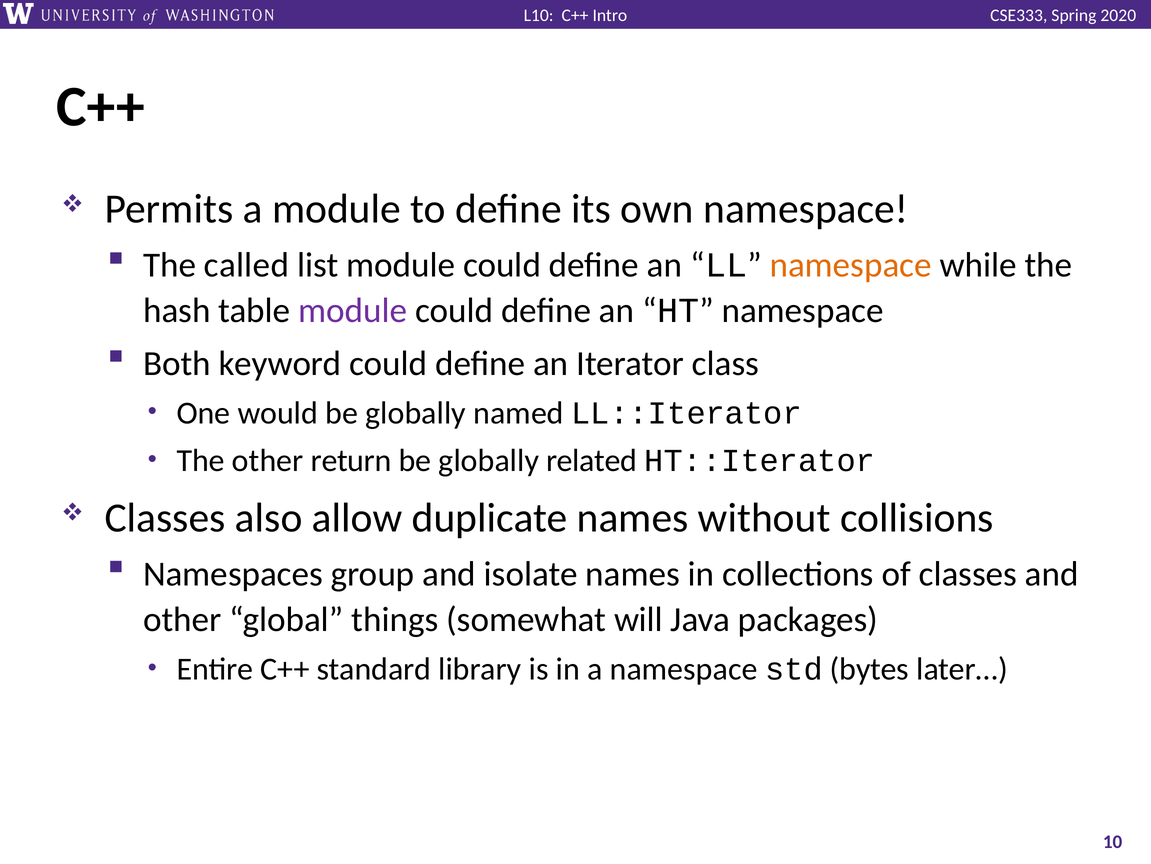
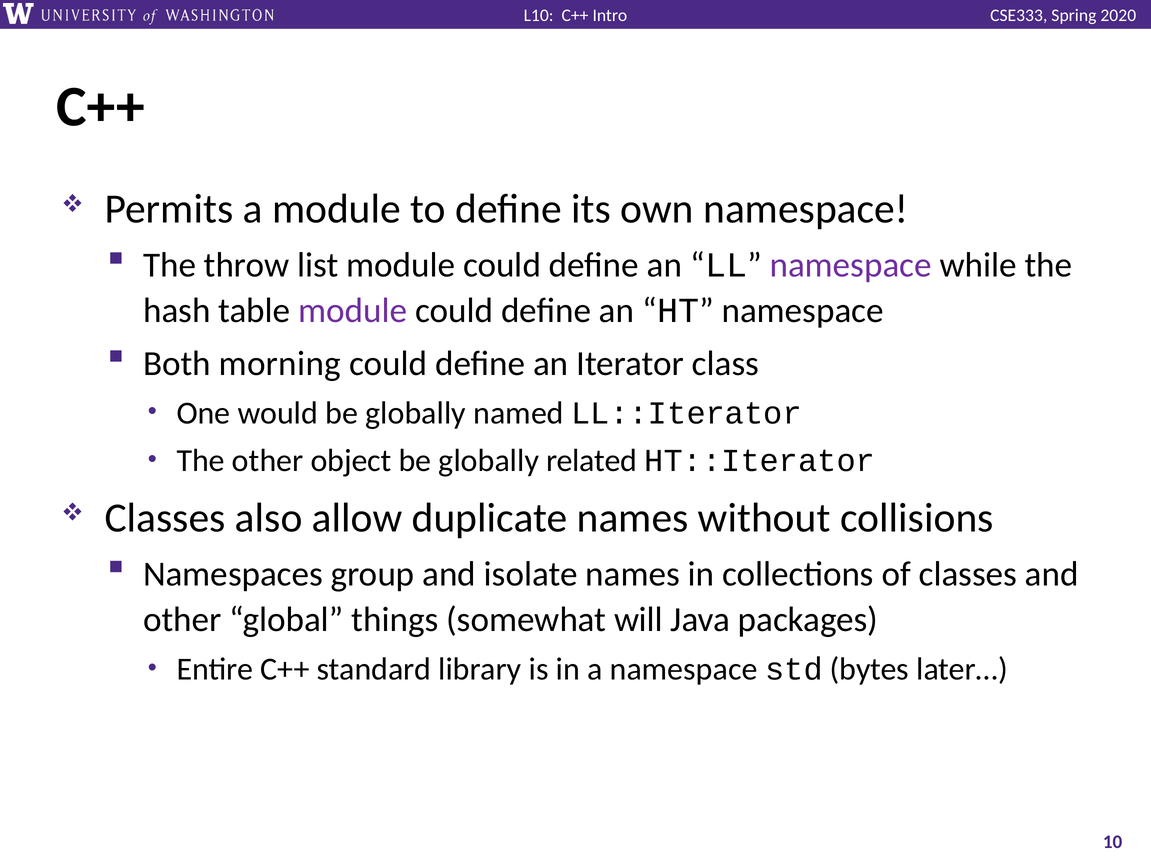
called: called -> throw
namespace at (851, 265) colour: orange -> purple
keyword: keyword -> morning
return: return -> object
